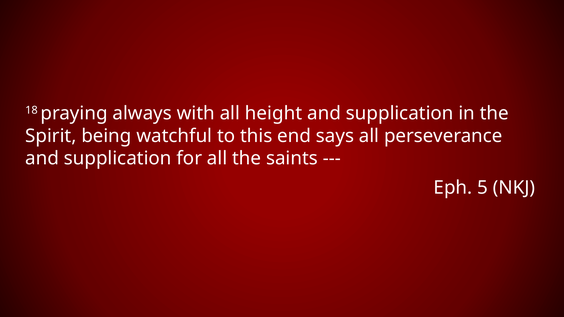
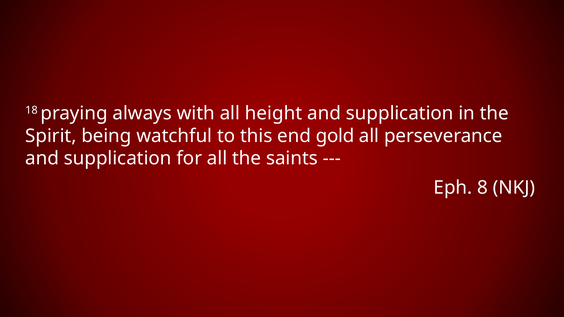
says: says -> gold
5: 5 -> 8
